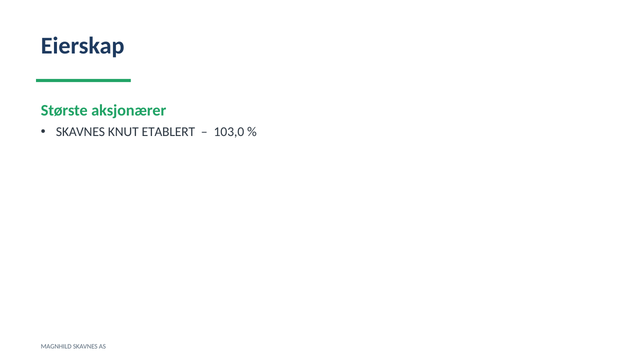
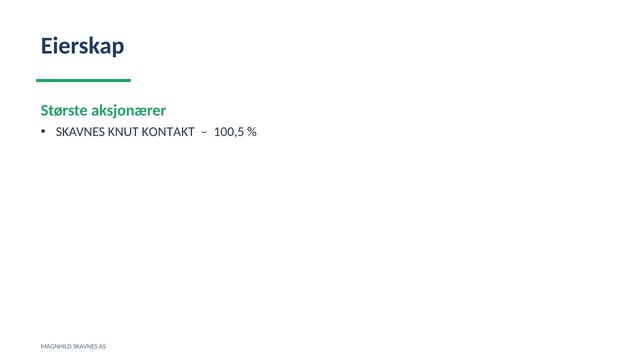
ETABLERT: ETABLERT -> KONTAKT
103,0: 103,0 -> 100,5
